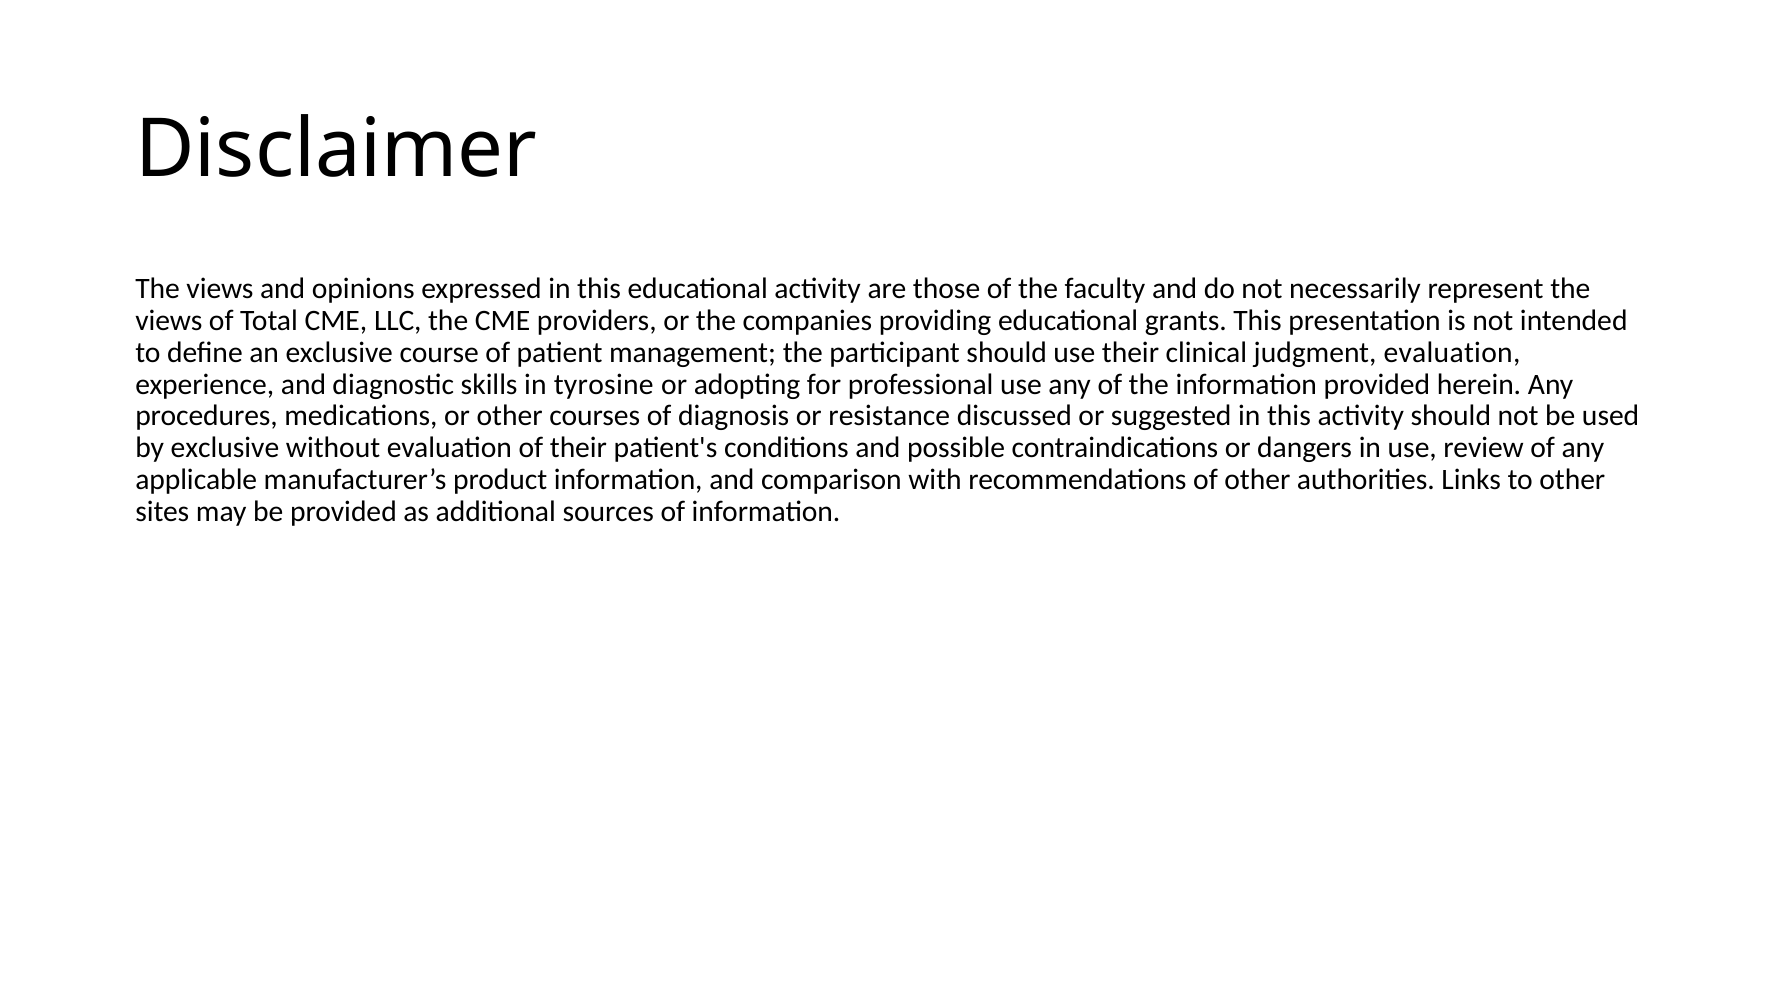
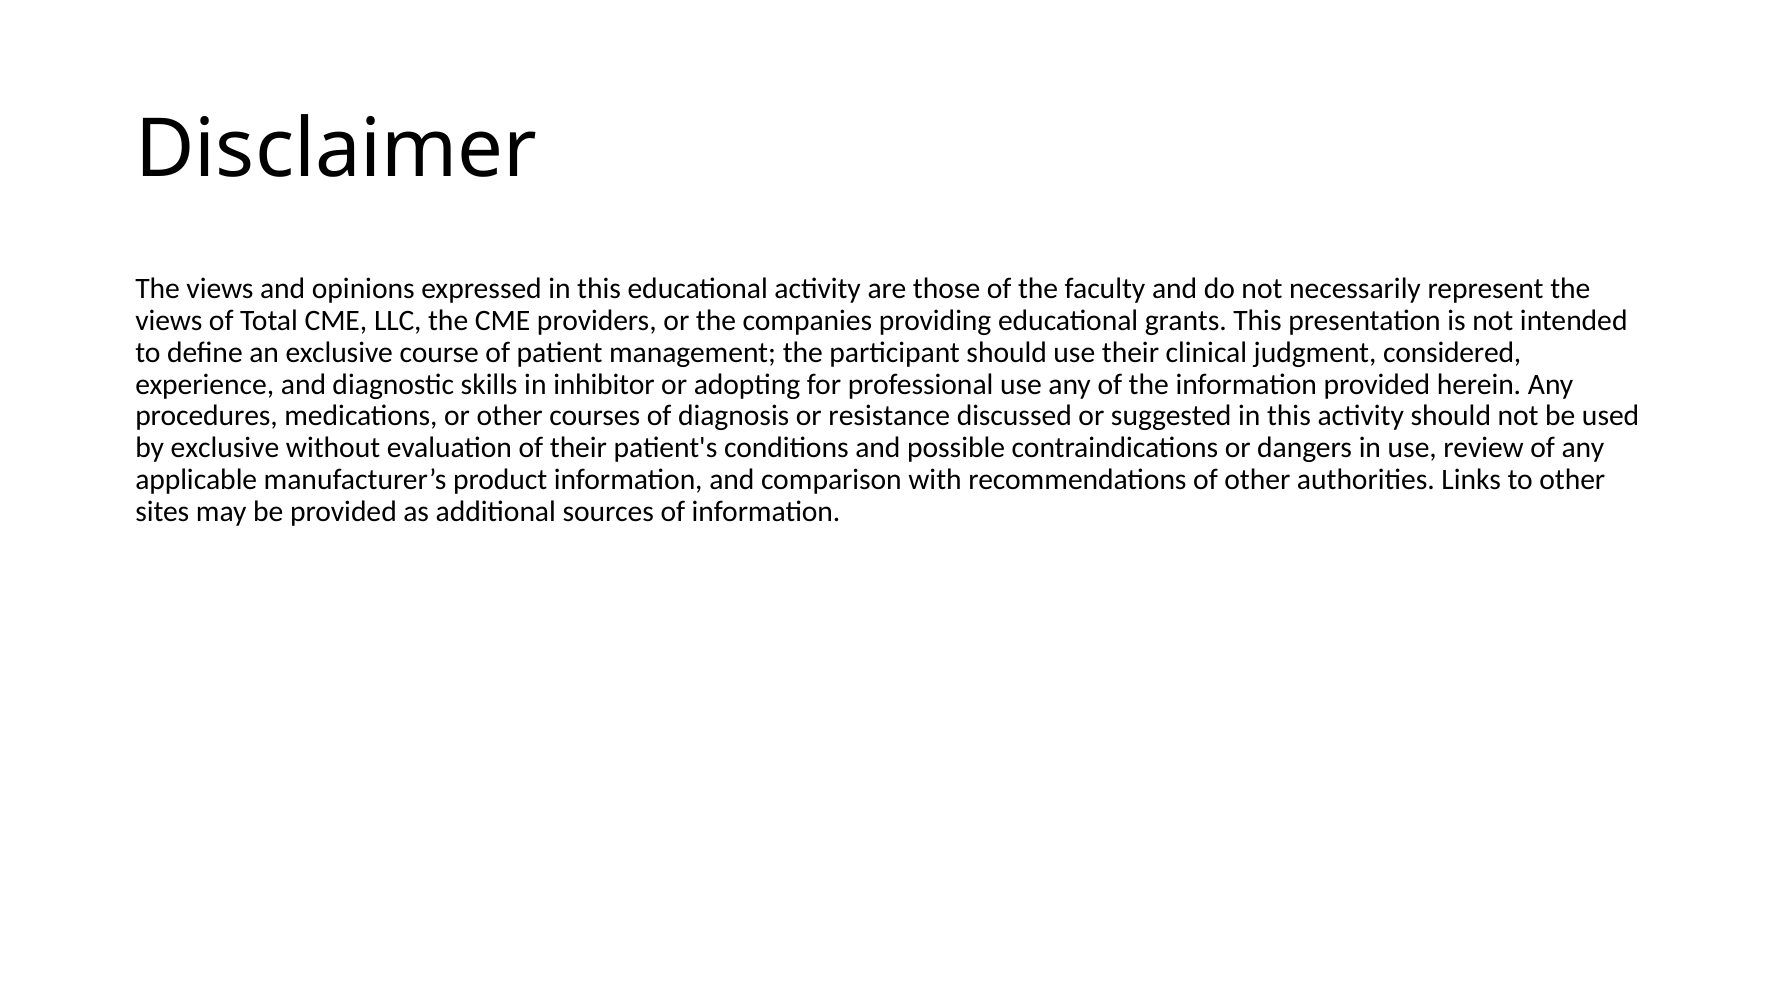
judgment evaluation: evaluation -> considered
tyrosine: tyrosine -> inhibitor
